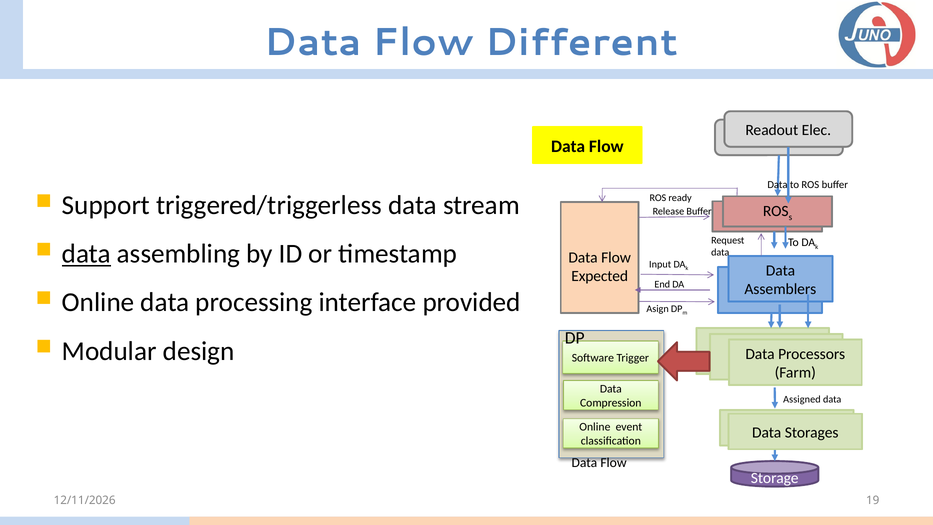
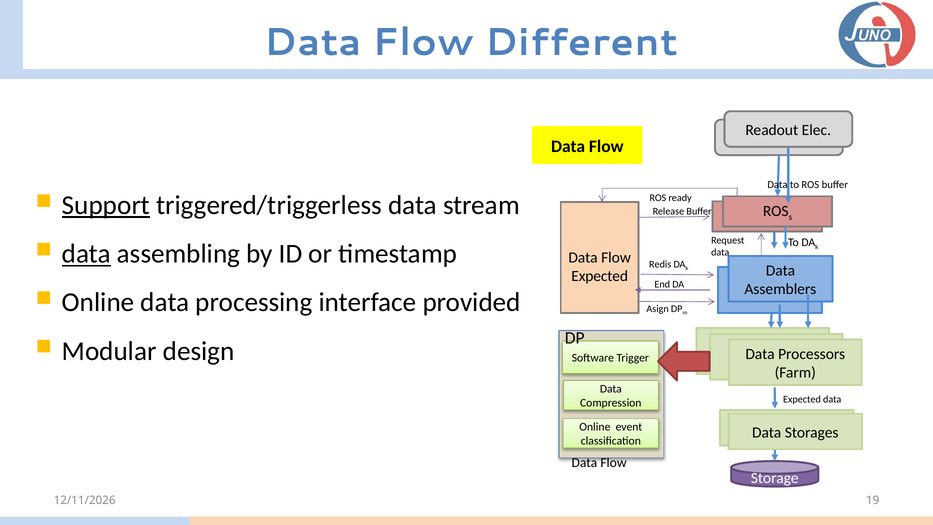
Support underline: none -> present
Input: Input -> Redis
Assigned at (802, 399): Assigned -> Expected
